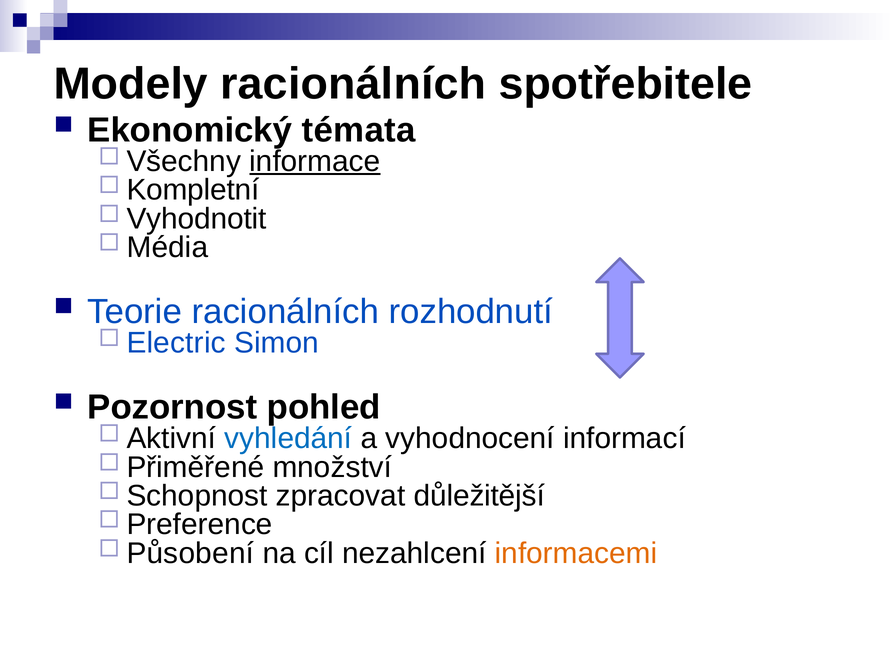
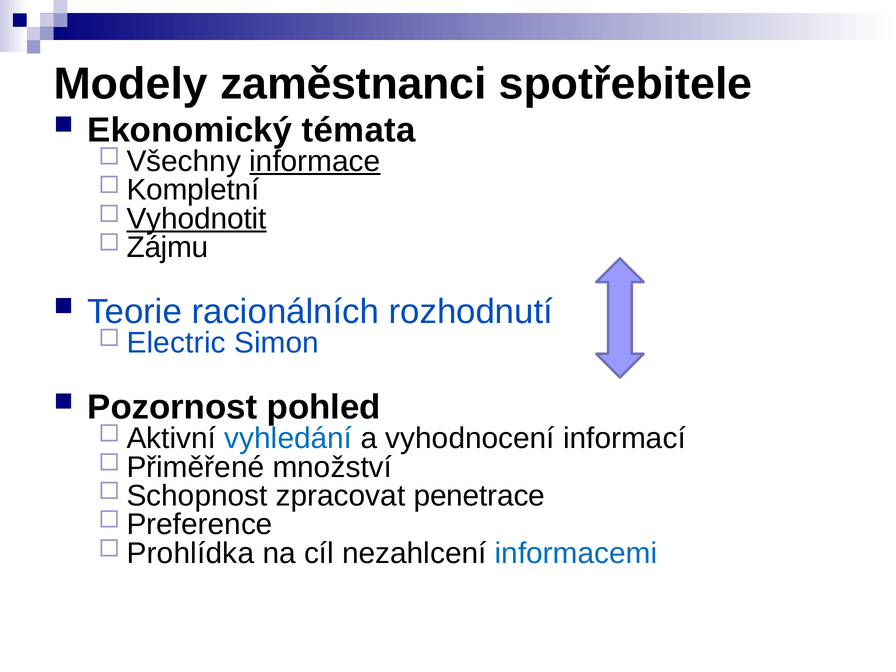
Modely racionálních: racionálních -> zaměstnanci
Vyhodnotit underline: none -> present
Média: Média -> Zájmu
důležitější: důležitější -> penetrace
Působení: Působení -> Prohlídka
informacemi colour: orange -> blue
